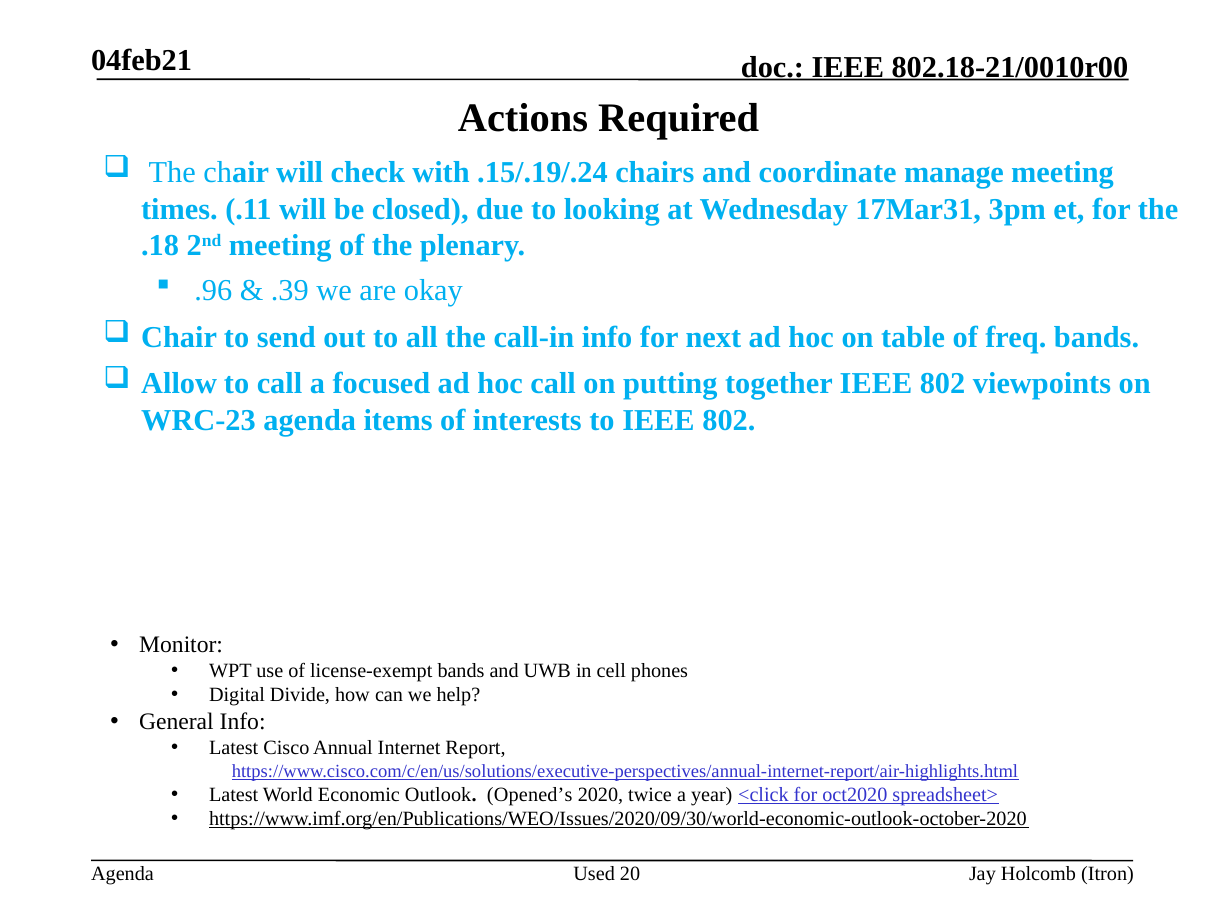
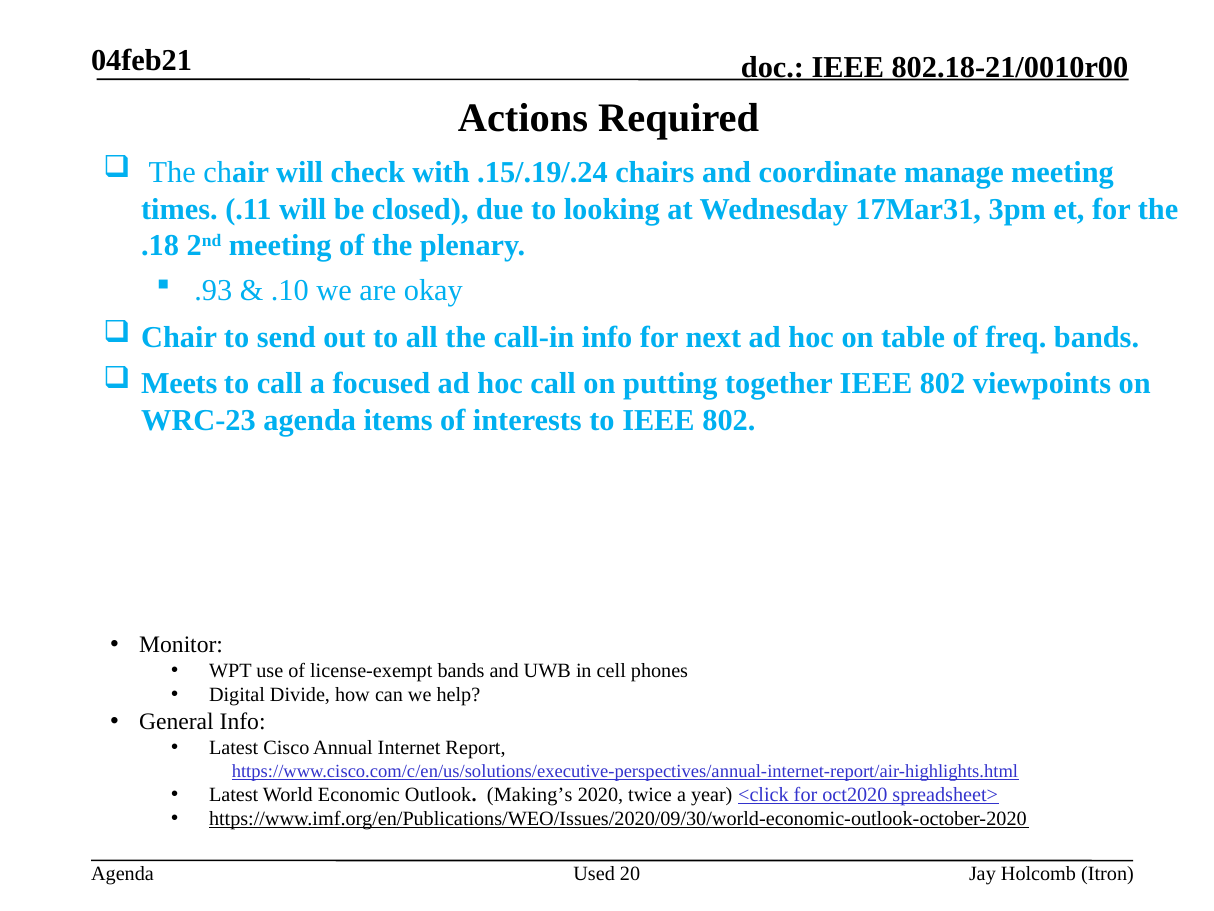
.96: .96 -> .93
.39: .39 -> .10
Allow: Allow -> Meets
Opened’s: Opened’s -> Making’s
